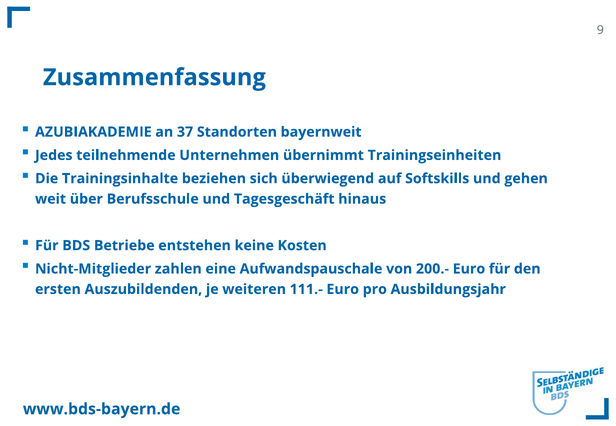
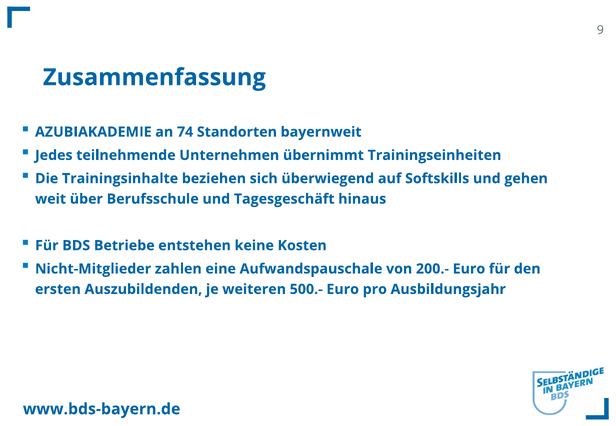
37: 37 -> 74
111.-: 111.- -> 500.-
